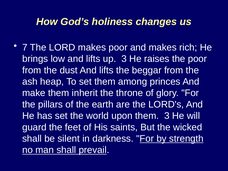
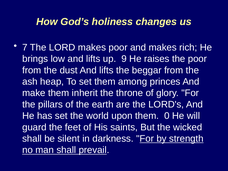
up 3: 3 -> 9
them 3: 3 -> 0
